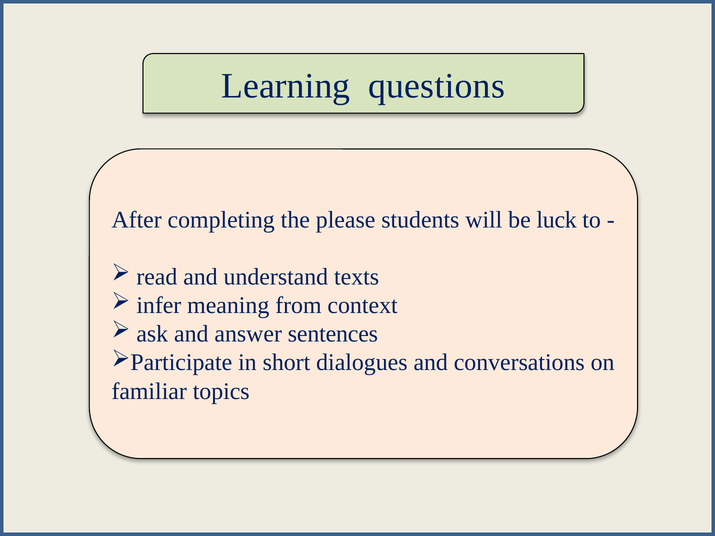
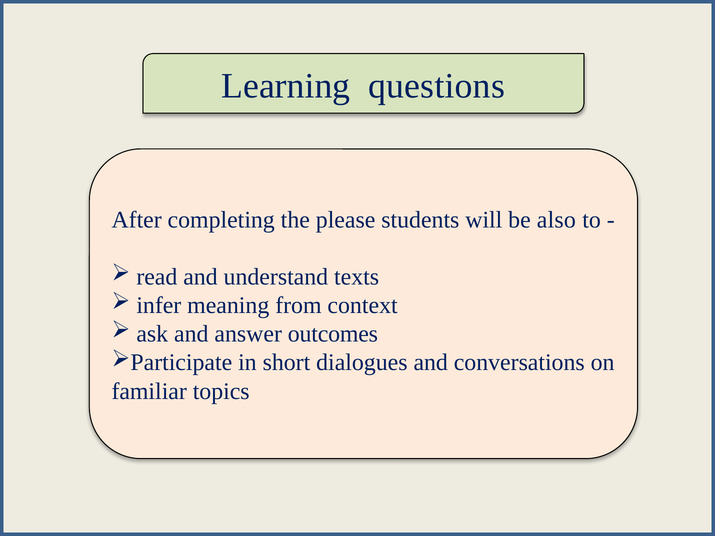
luck: luck -> also
sentences: sentences -> outcomes
